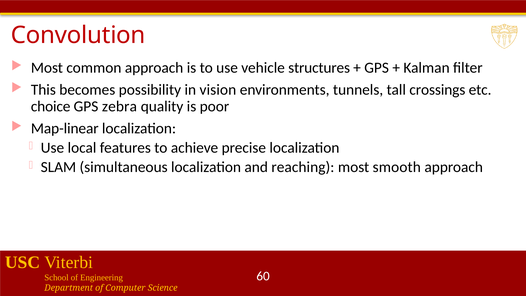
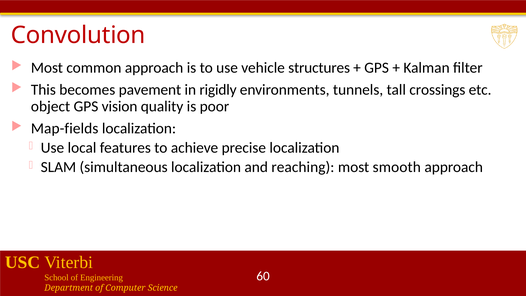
possibility: possibility -> pavement
vision: vision -> rigidly
choice: choice -> object
zebra: zebra -> vision
Map-linear: Map-linear -> Map-fields
